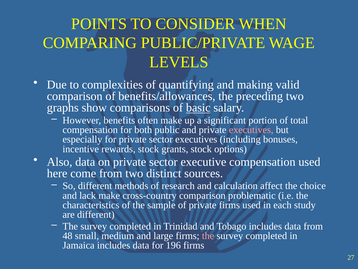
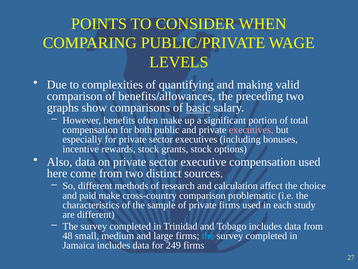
lack: lack -> paid
the at (208, 235) colour: pink -> light blue
196: 196 -> 249
